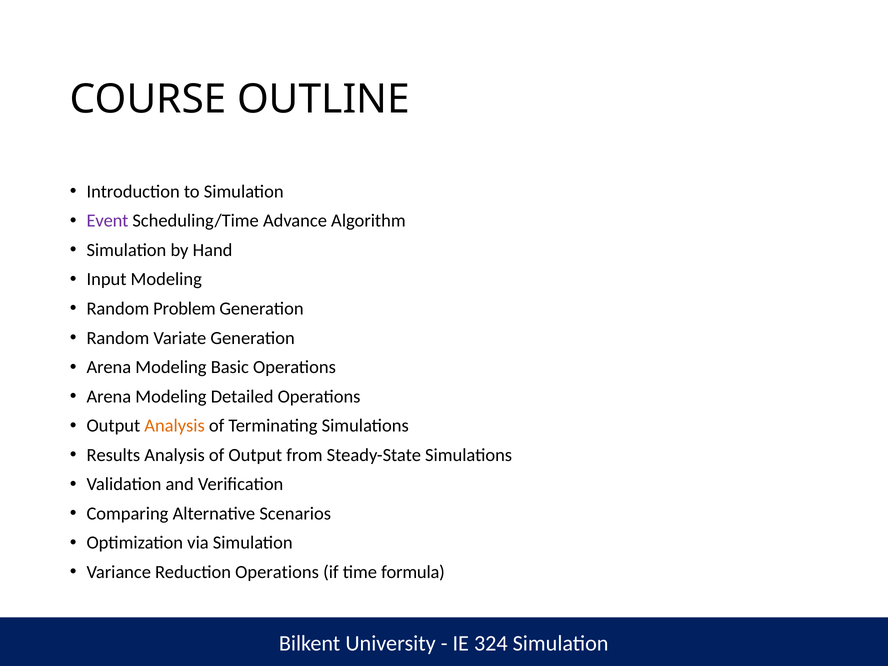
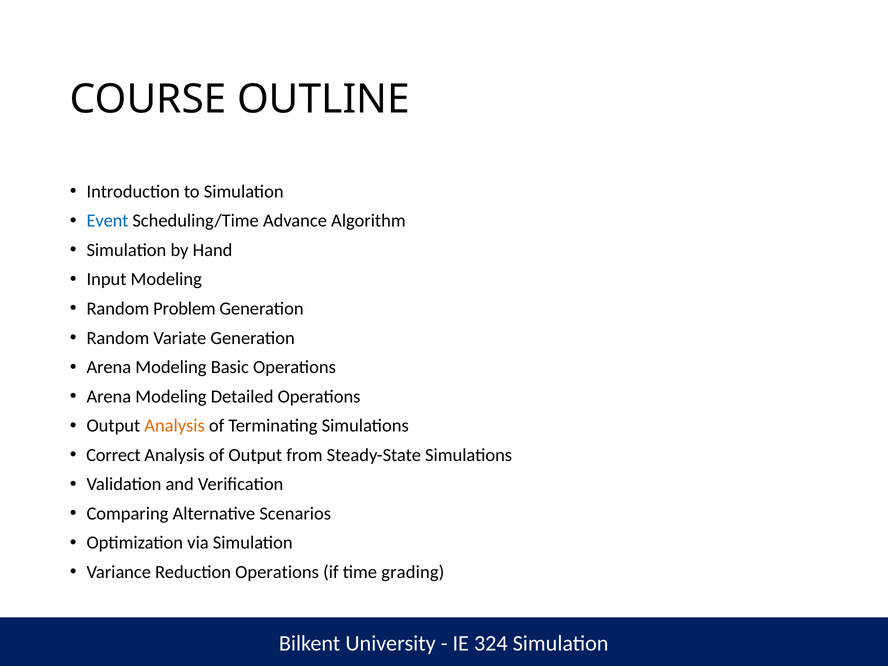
Event colour: purple -> blue
Results: Results -> Correct
formula: formula -> grading
